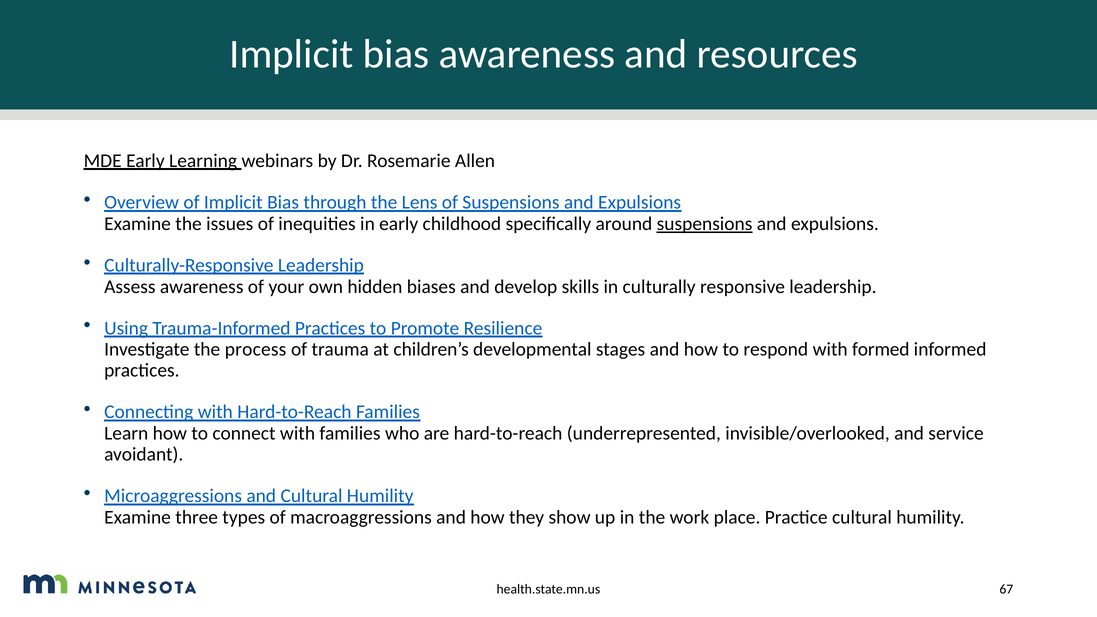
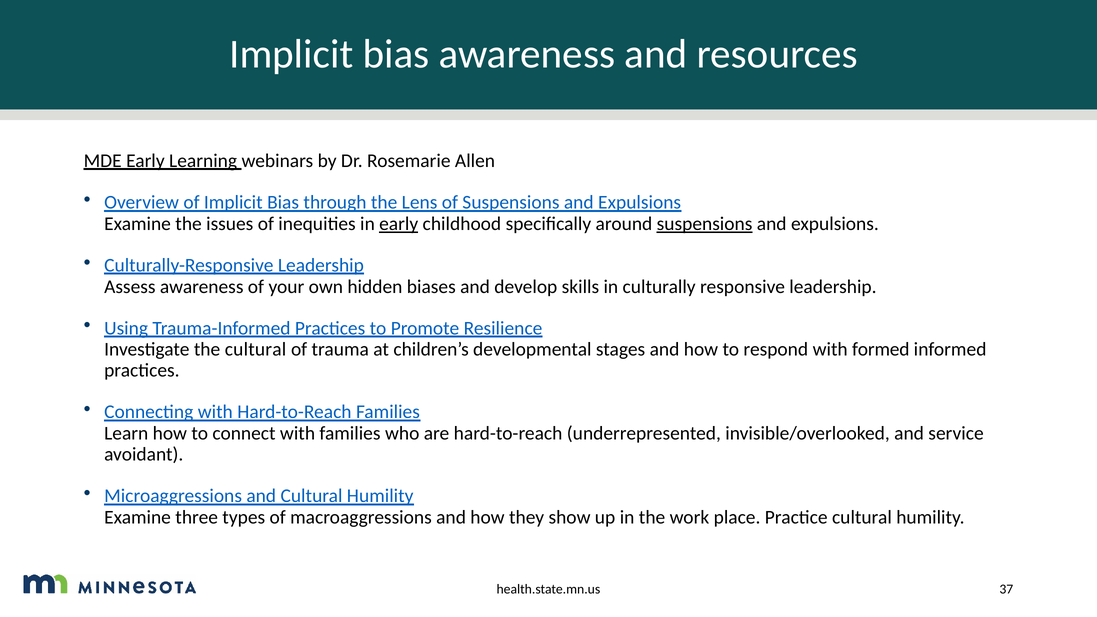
early at (399, 224) underline: none -> present
the process: process -> cultural
67: 67 -> 37
